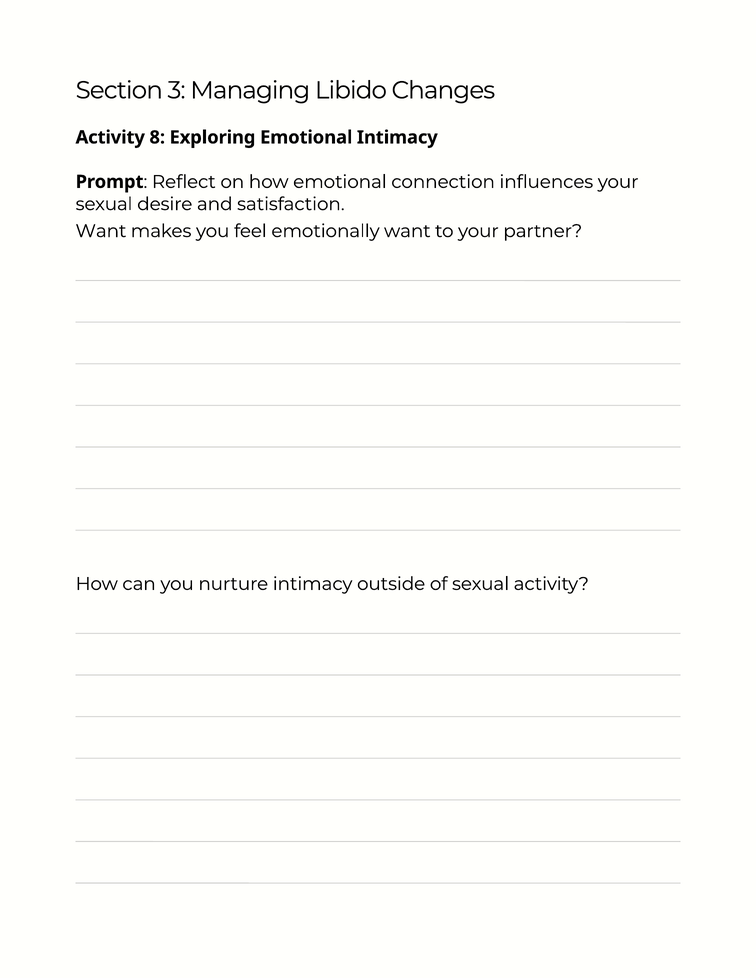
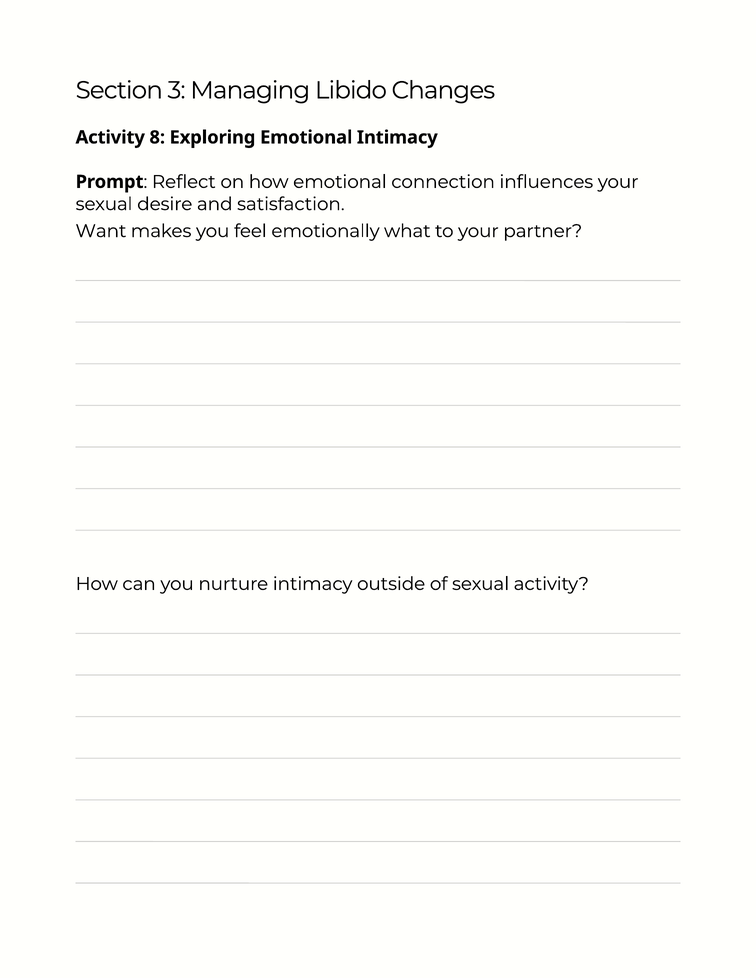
emotionally want: want -> what
